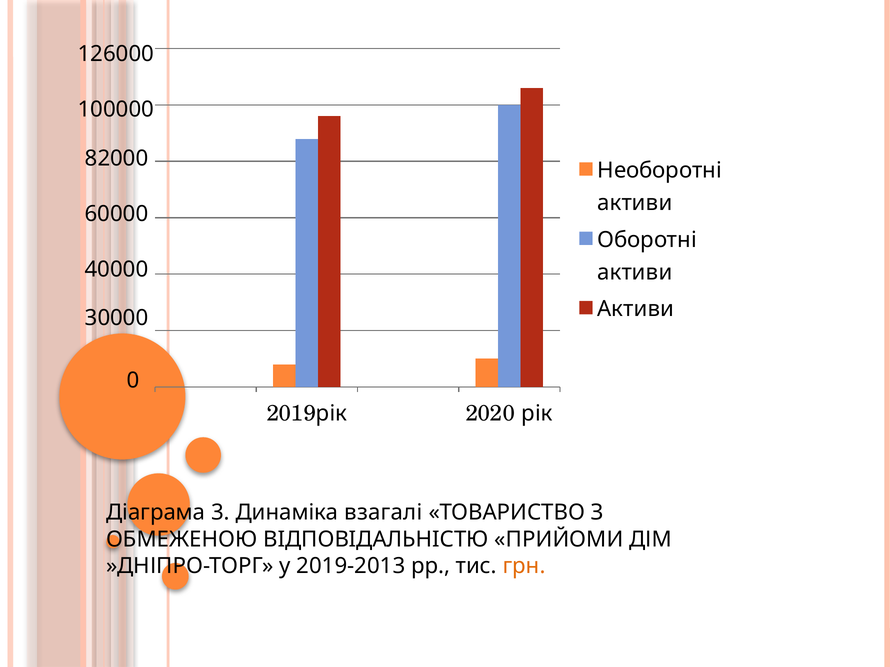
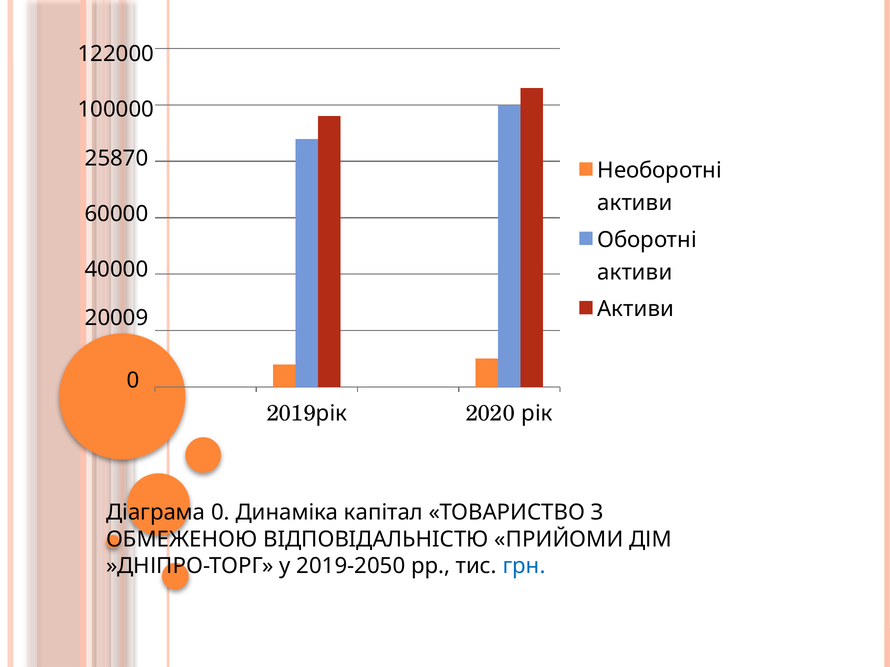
126000: 126000 -> 122000
82000: 82000 -> 25870
30000: 30000 -> 20009
Діаграма 3: 3 -> 0
взагалі: взагалі -> капітал
2019-2013: 2019-2013 -> 2019-2050
грн colour: orange -> blue
